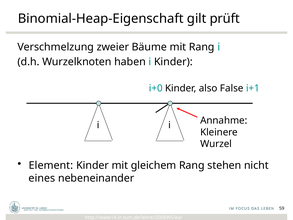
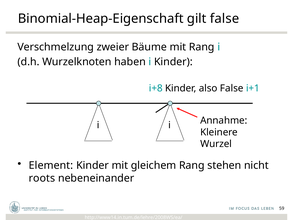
gilt prüft: prüft -> false
i+0: i+0 -> i+8
eines: eines -> roots
